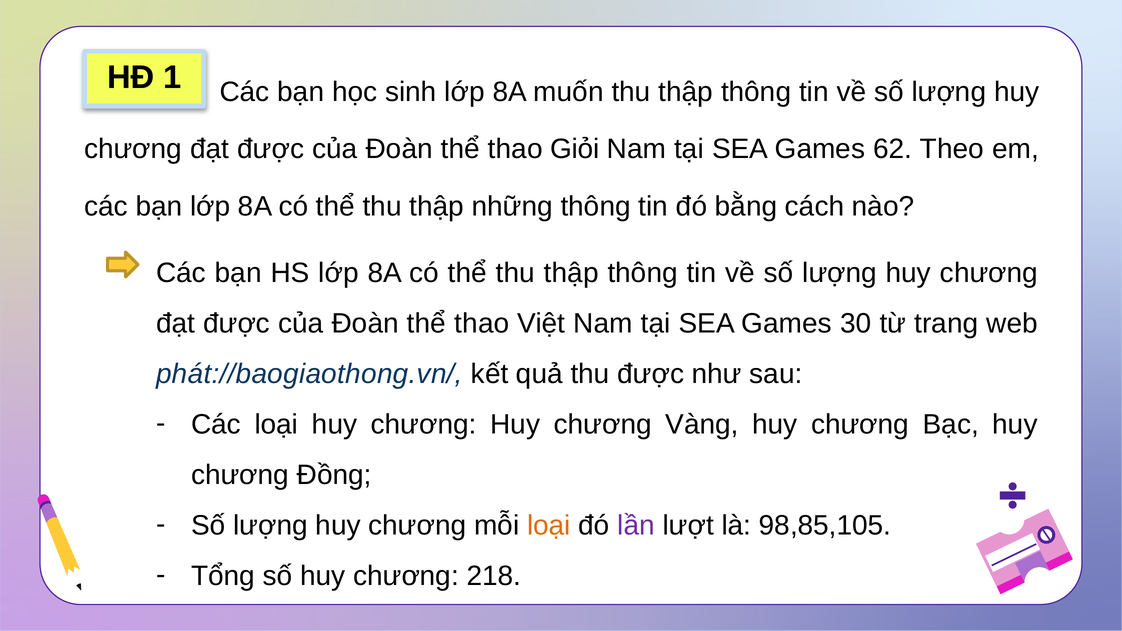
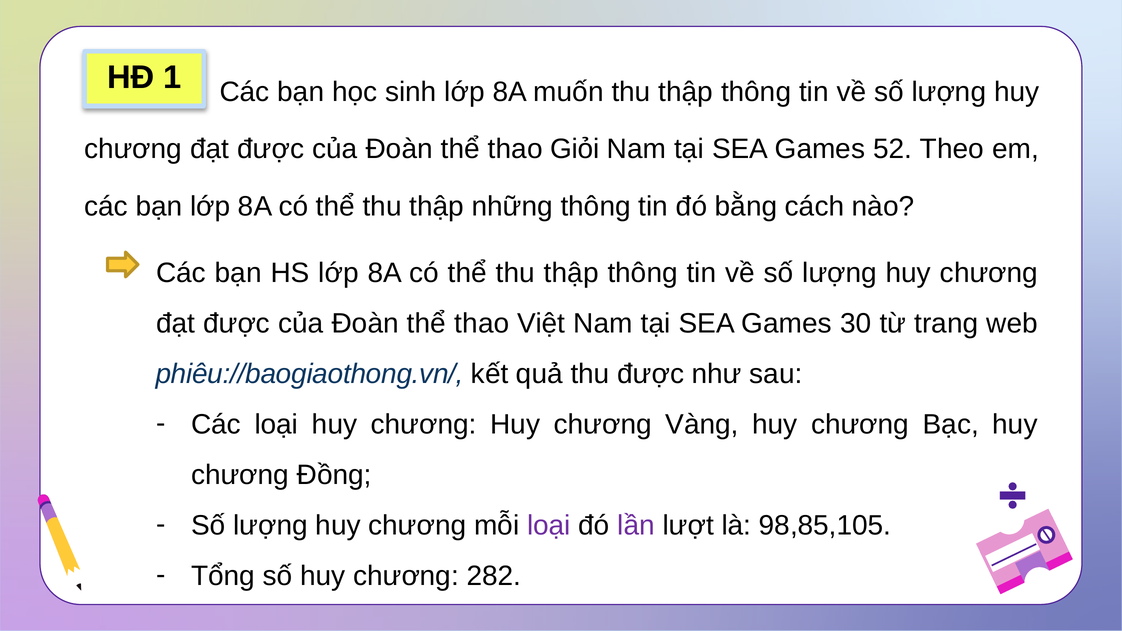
62: 62 -> 52
phát://baogiaothong.vn/: phát://baogiaothong.vn/ -> phiêu://baogiaothong.vn/
loại at (549, 525) colour: orange -> purple
218: 218 -> 282
